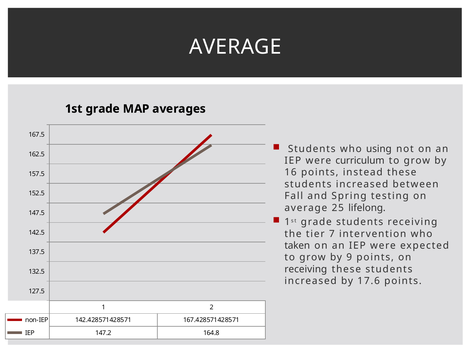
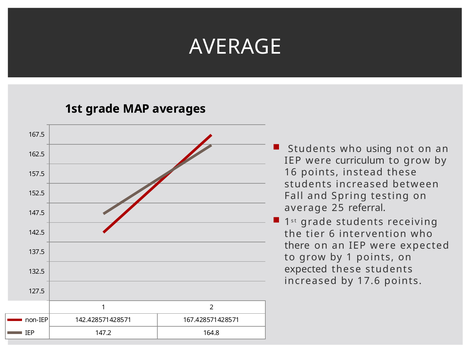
lifelong: lifelong -> referral
7: 7 -> 6
taken: taken -> there
by 9: 9 -> 1
receiving at (306, 269): receiving -> expected
